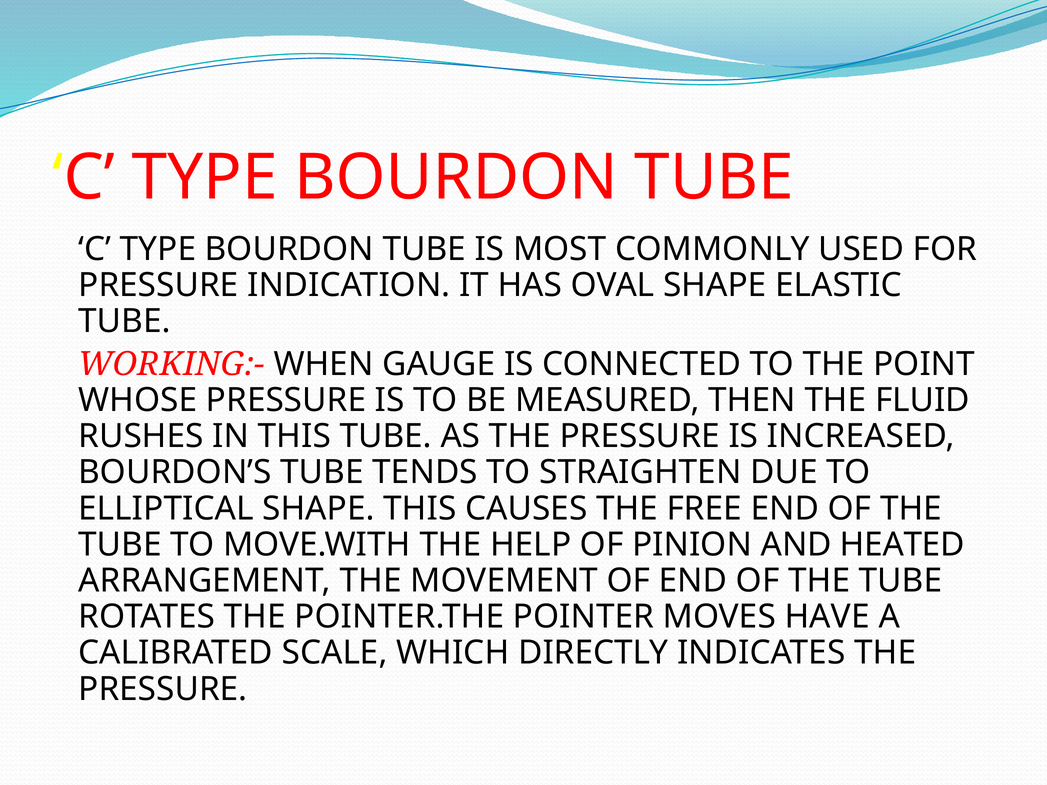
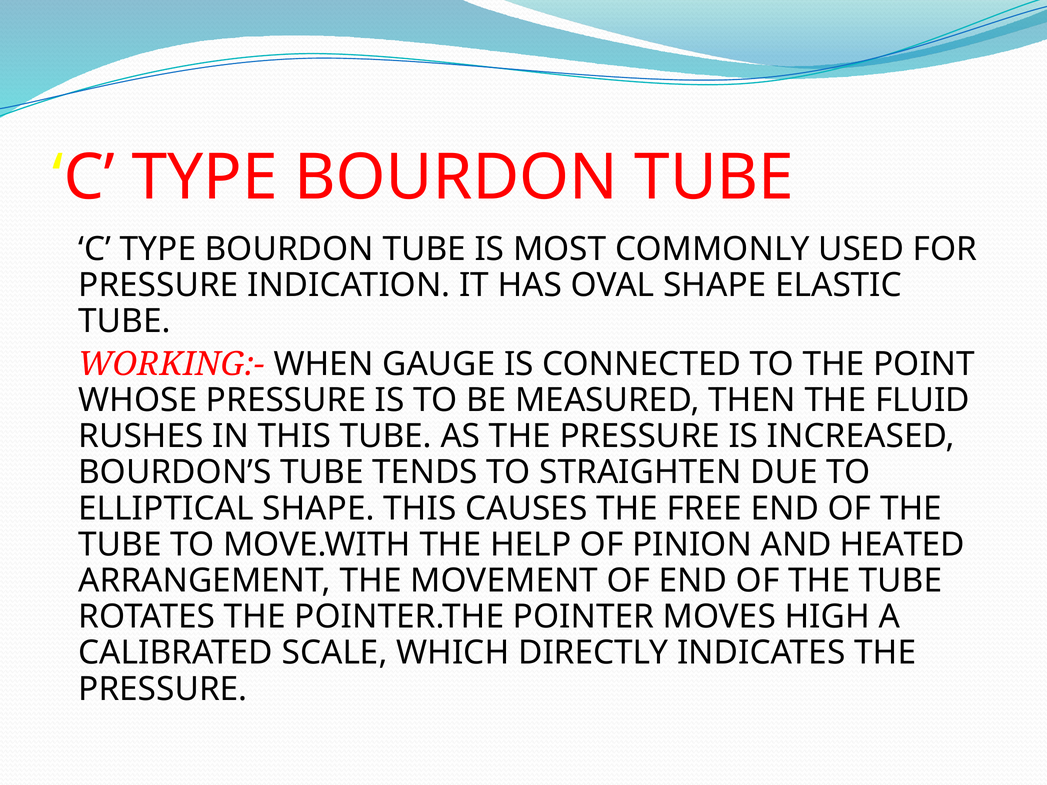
HAVE: HAVE -> HIGH
